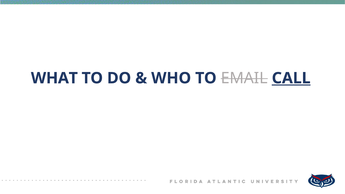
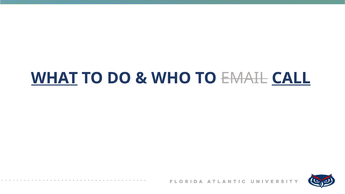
WHAT underline: none -> present
